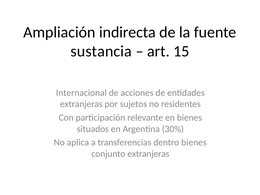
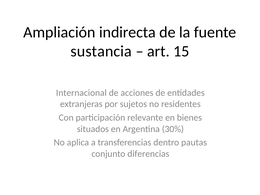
dentro bienes: bienes -> pautas
conjunto extranjeras: extranjeras -> diferencias
